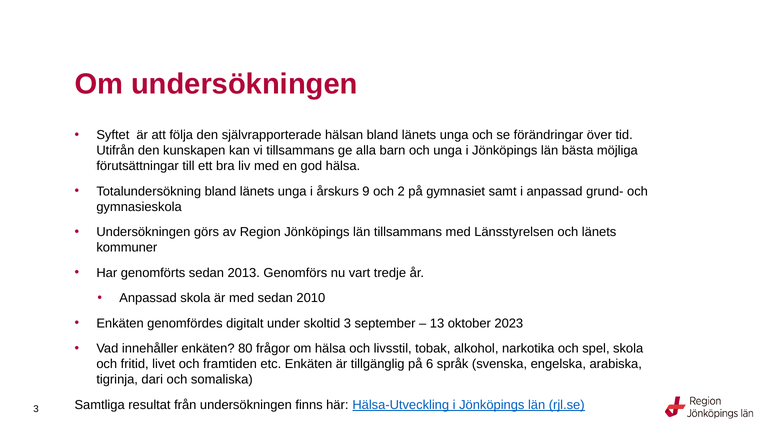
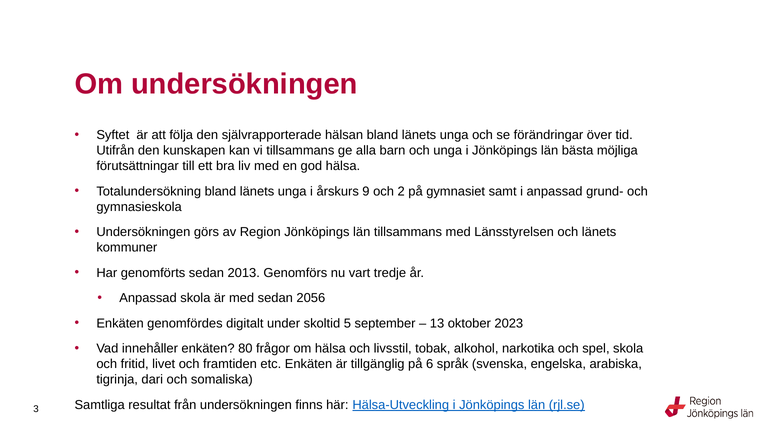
2010: 2010 -> 2056
skoltid 3: 3 -> 5
